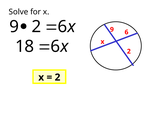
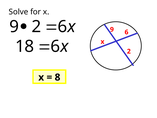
2 at (58, 77): 2 -> 8
